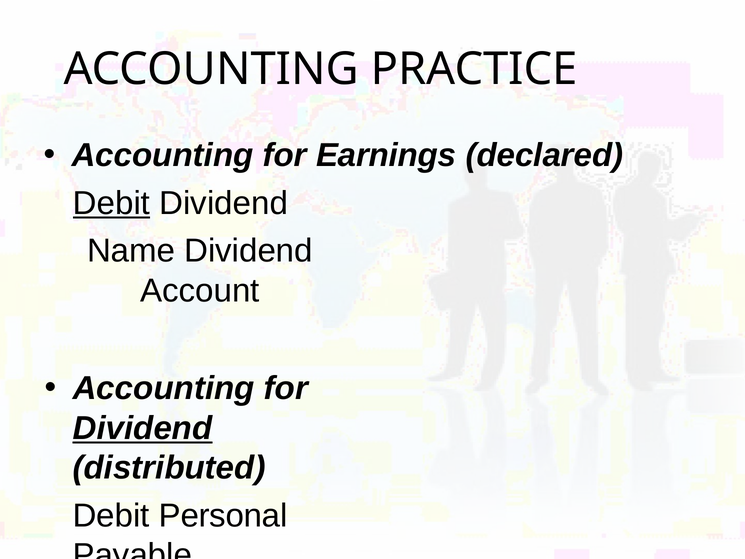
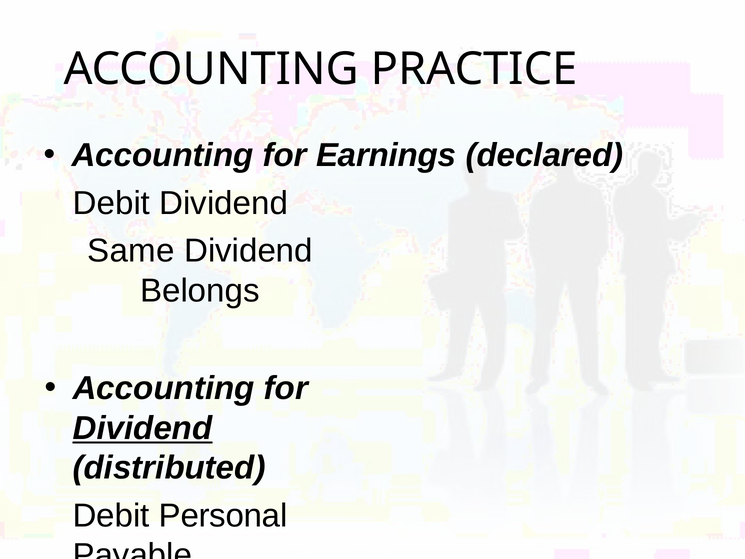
Debit at (111, 203) underline: present -> none
Name: Name -> Same
Account: Account -> Belongs
